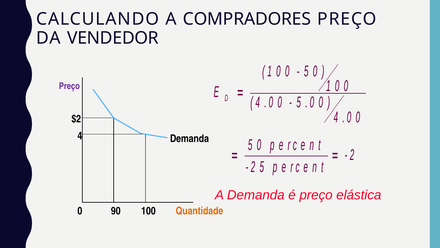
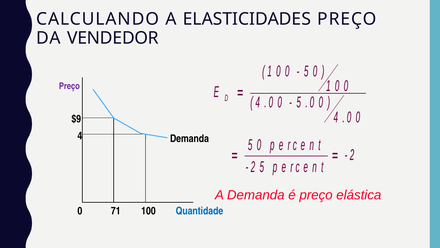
COMPRADORES: COMPRADORES -> ELASTICIDADES
$2: $2 -> $9
90: 90 -> 71
Quantidade colour: orange -> blue
